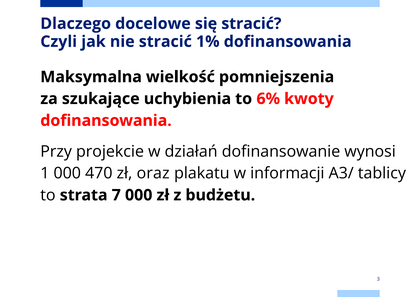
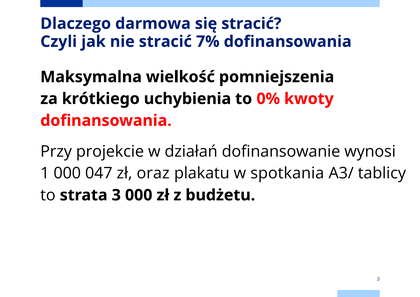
docelowe: docelowe -> darmowa
1%: 1% -> 7%
szukające: szukające -> krótkiego
6%: 6% -> 0%
470: 470 -> 047
informacji: informacji -> spotkania
strata 7: 7 -> 3
